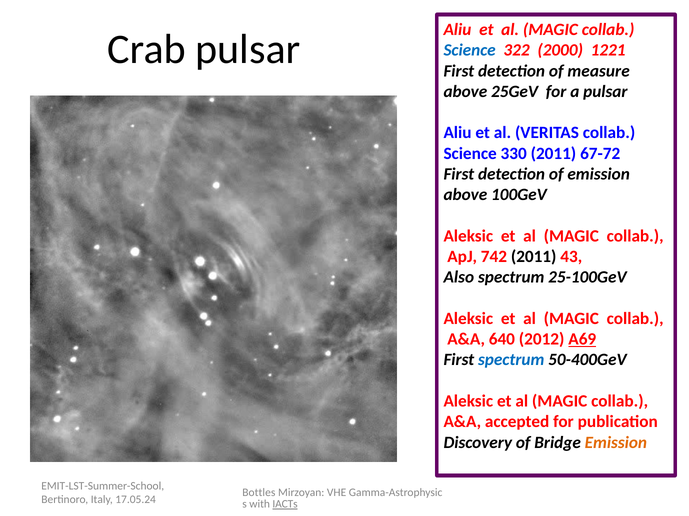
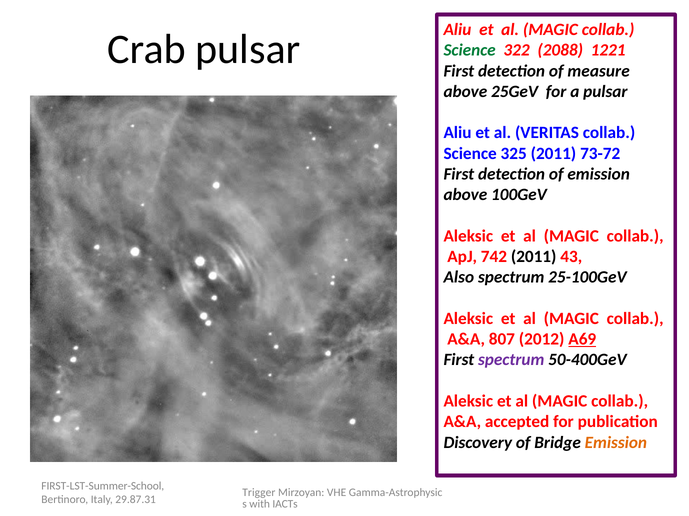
Science at (470, 50) colour: blue -> green
2000: 2000 -> 2088
330: 330 -> 325
67-72: 67-72 -> 73-72
640: 640 -> 807
spectrum at (511, 360) colour: blue -> purple
EMIT-LST-Summer-School: EMIT-LST-Summer-School -> FIRST-LST-Summer-School
Bottles: Bottles -> Trigger
17.05.24: 17.05.24 -> 29.87.31
IACTs underline: present -> none
